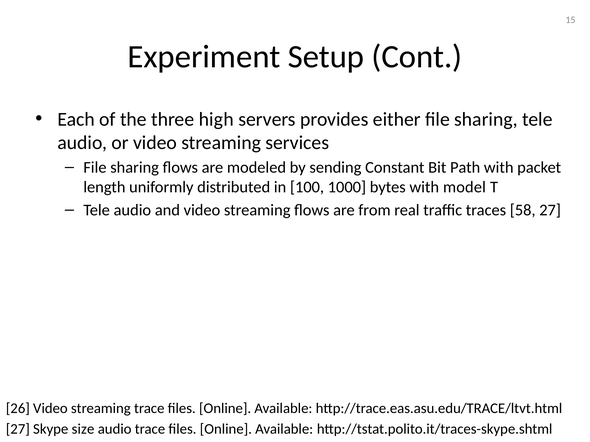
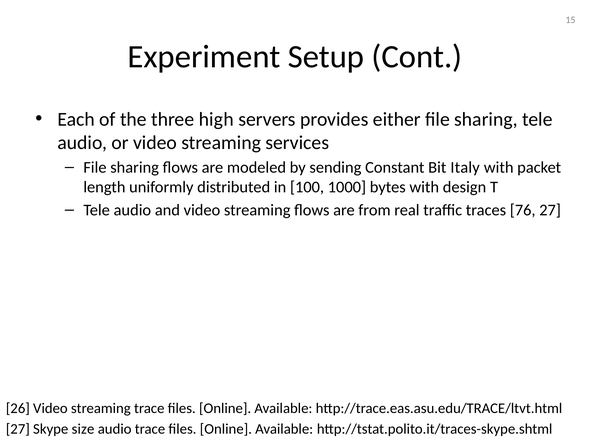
Path: Path -> Italy
model: model -> design
58: 58 -> 76
